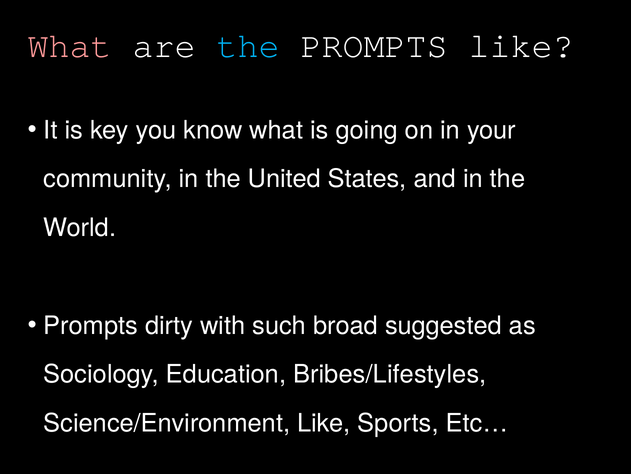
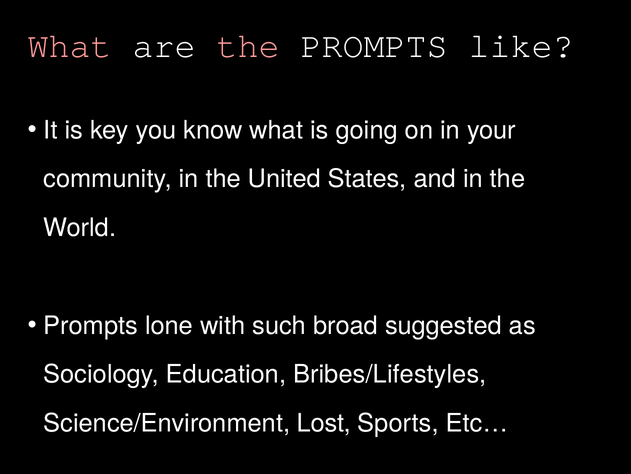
the at (248, 45) colour: light blue -> pink
dirty: dirty -> lone
Science/Environment Like: Like -> Lost
